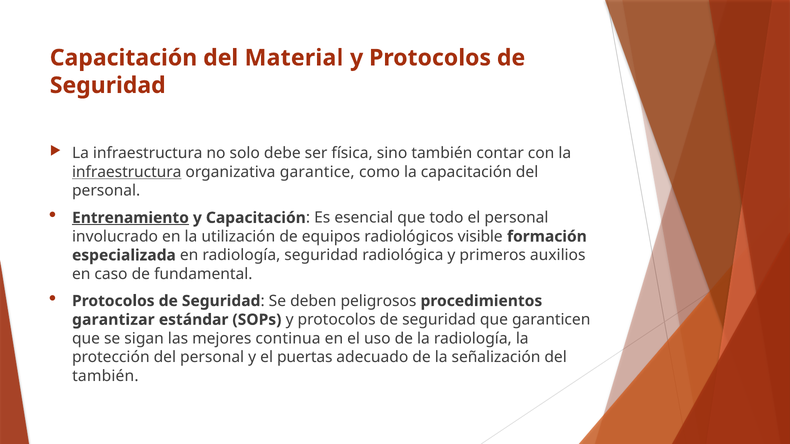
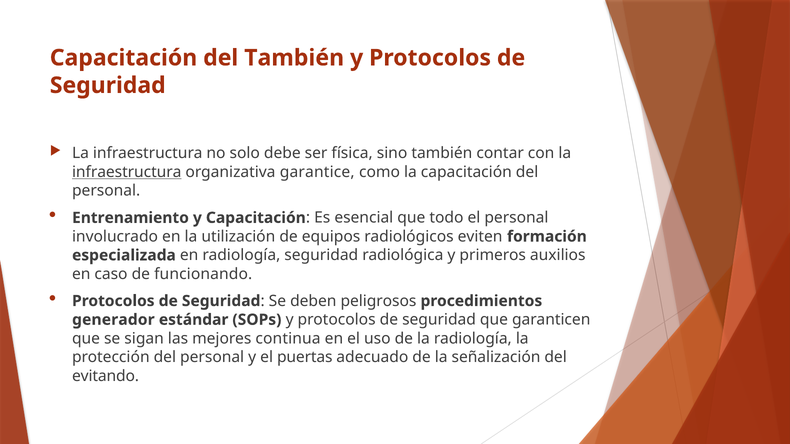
del Material: Material -> También
Entrenamiento underline: present -> none
visible: visible -> eviten
fundamental: fundamental -> funcionando
garantizar: garantizar -> generador
también at (105, 376): también -> evitando
